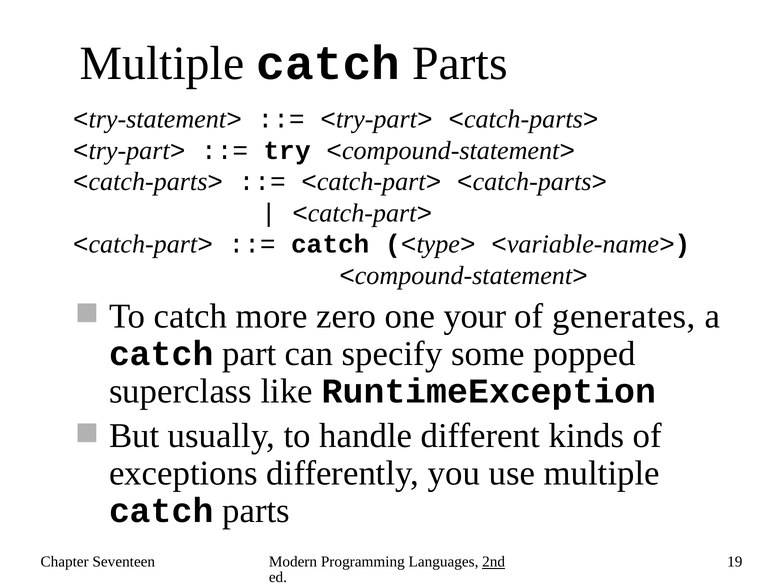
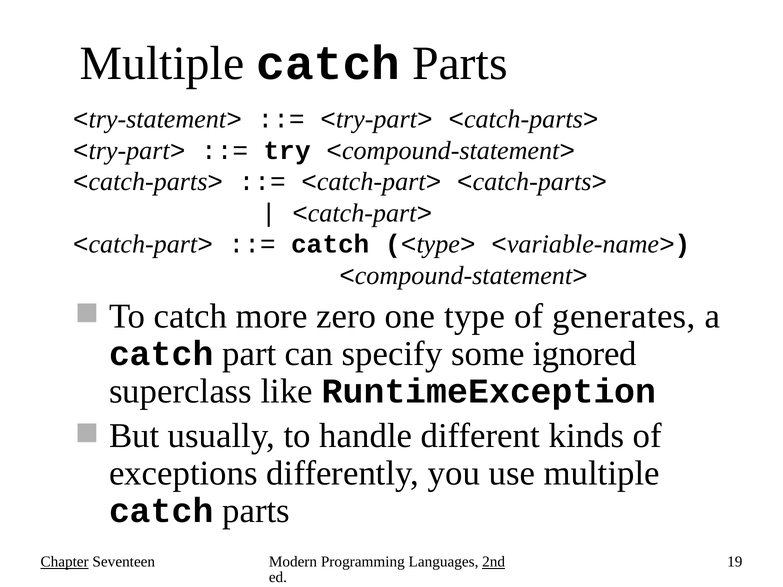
one your: your -> type
popped: popped -> ignored
Chapter underline: none -> present
